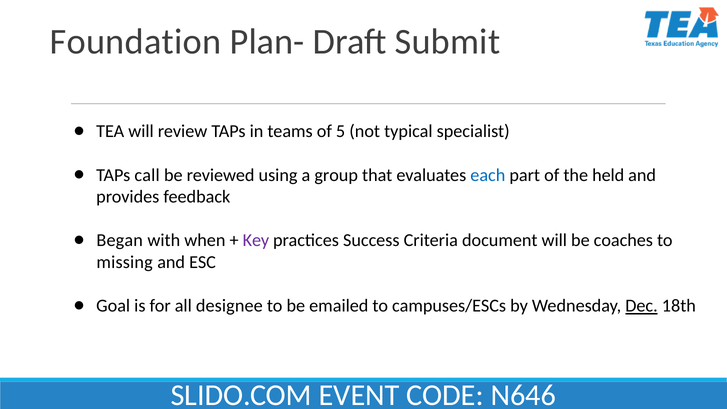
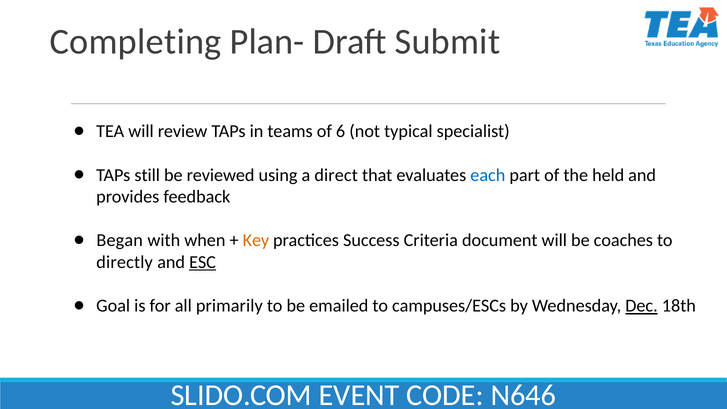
Foundation: Foundation -> Completing
5: 5 -> 6
call: call -> still
group: group -> direct
Key colour: purple -> orange
missing: missing -> directly
ESC underline: none -> present
designee: designee -> primarily
